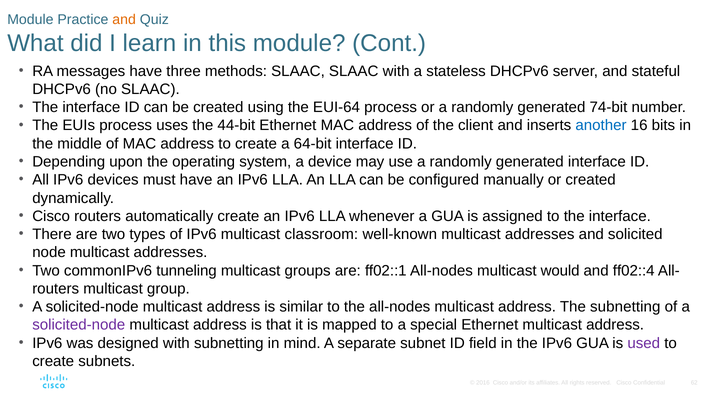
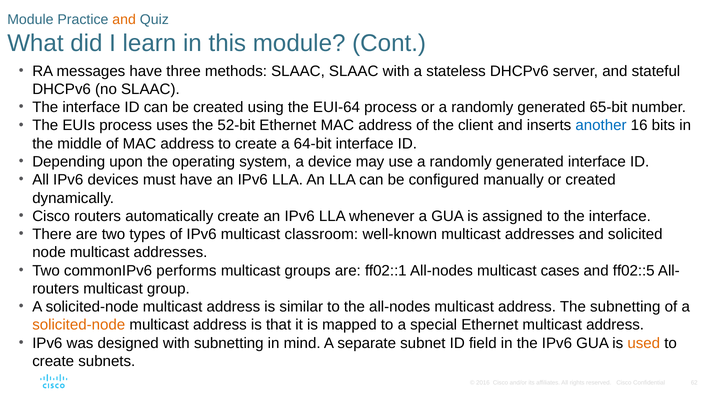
74-bit: 74-bit -> 65-bit
44-bit: 44-bit -> 52-bit
tunneling: tunneling -> performs
would: would -> cases
ff02::4: ff02::4 -> ff02::5
solicited-node at (79, 325) colour: purple -> orange
used colour: purple -> orange
